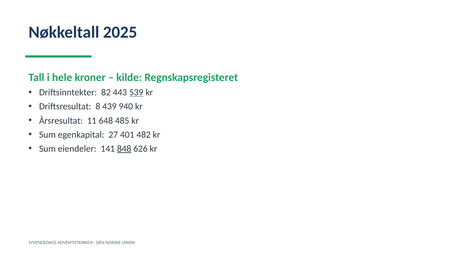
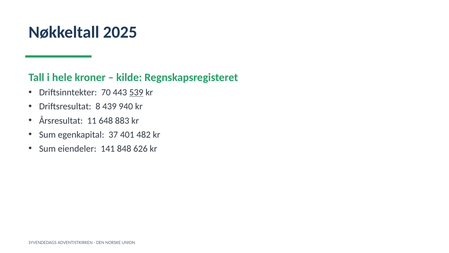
82: 82 -> 70
485: 485 -> 883
27: 27 -> 37
848 underline: present -> none
